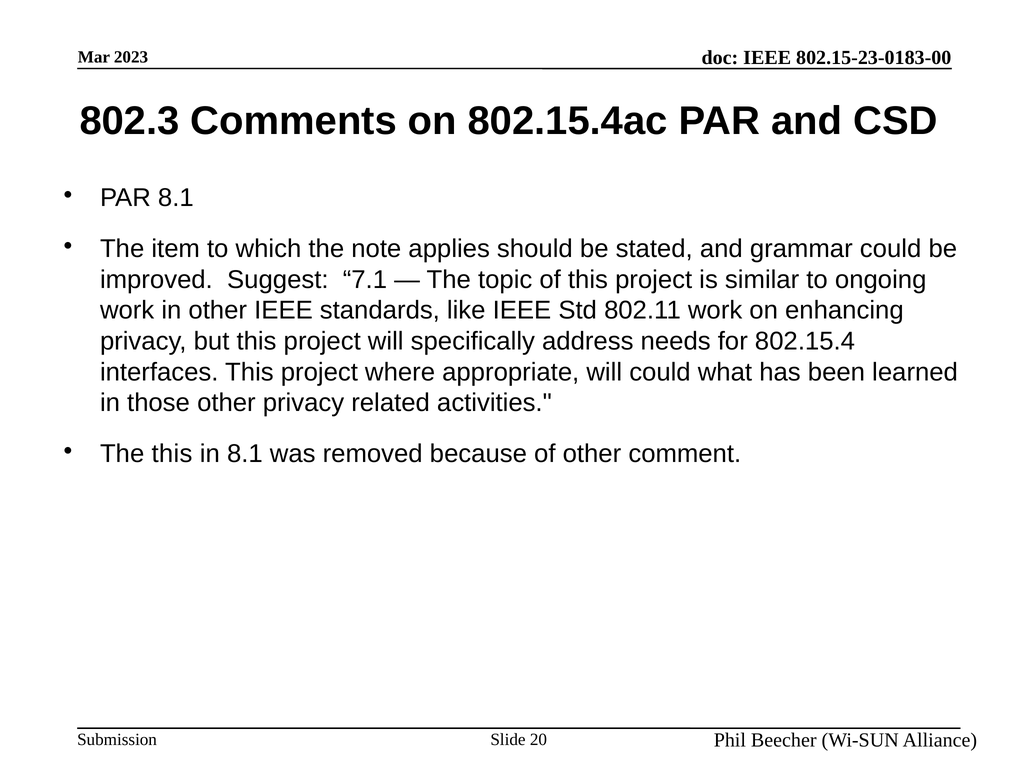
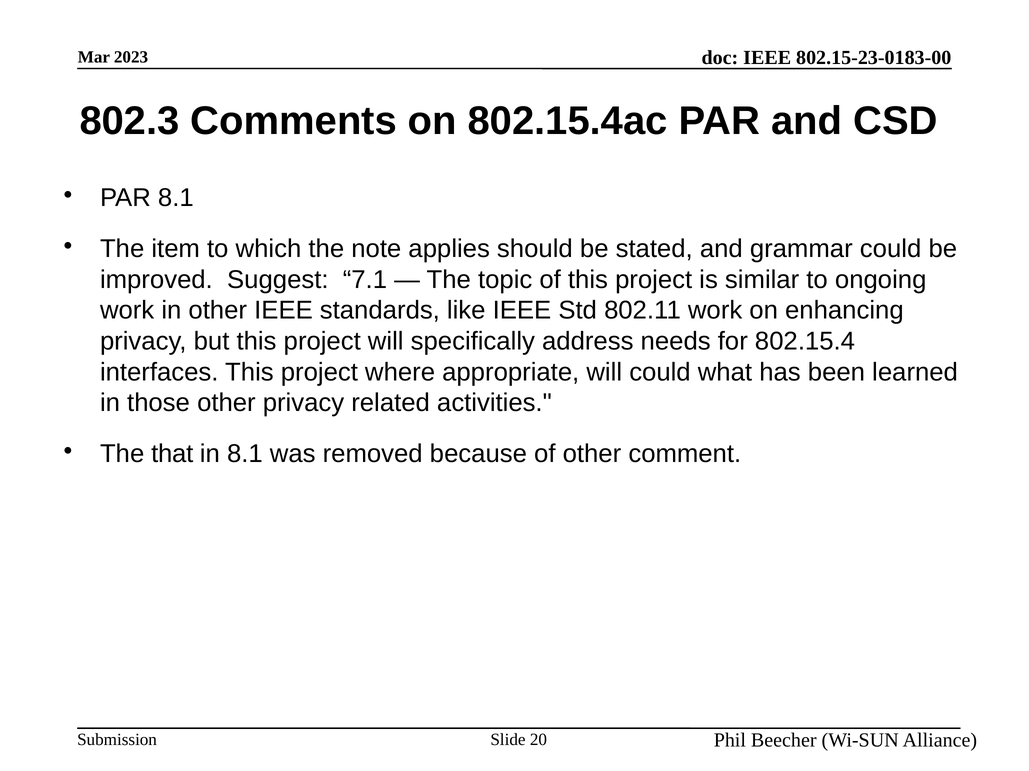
The this: this -> that
